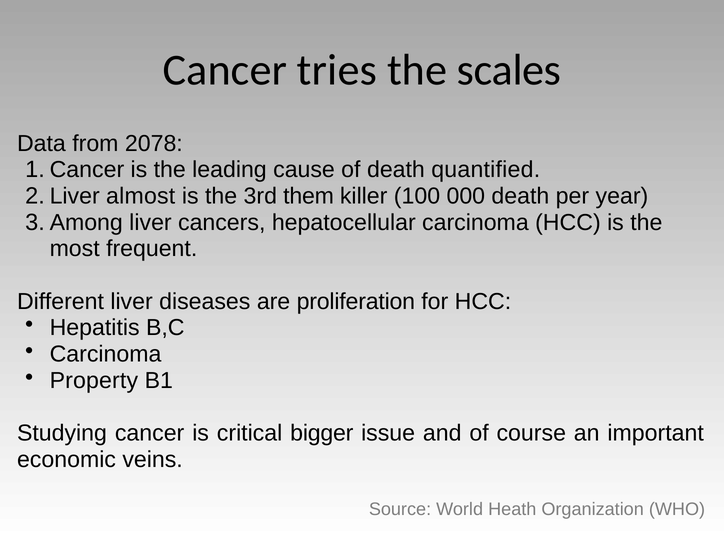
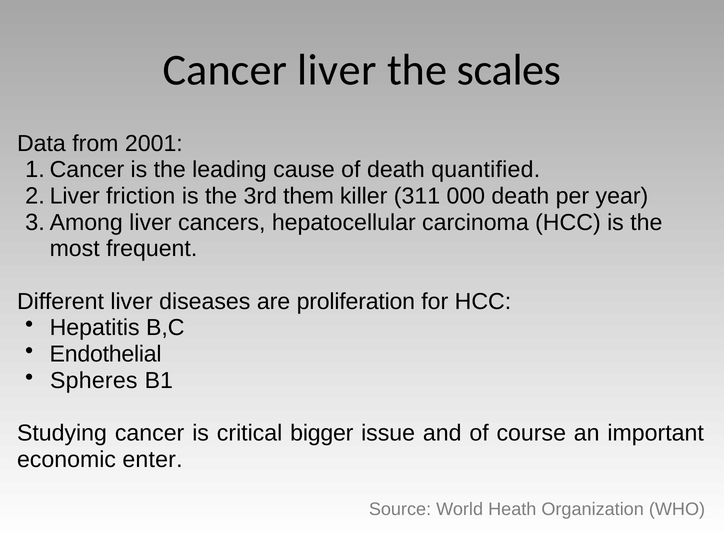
Cancer tries: tries -> liver
2078: 2078 -> 2001
almost: almost -> friction
100: 100 -> 311
Carcinoma at (106, 354): Carcinoma -> Endothelial
Property: Property -> Spheres
veins: veins -> enter
